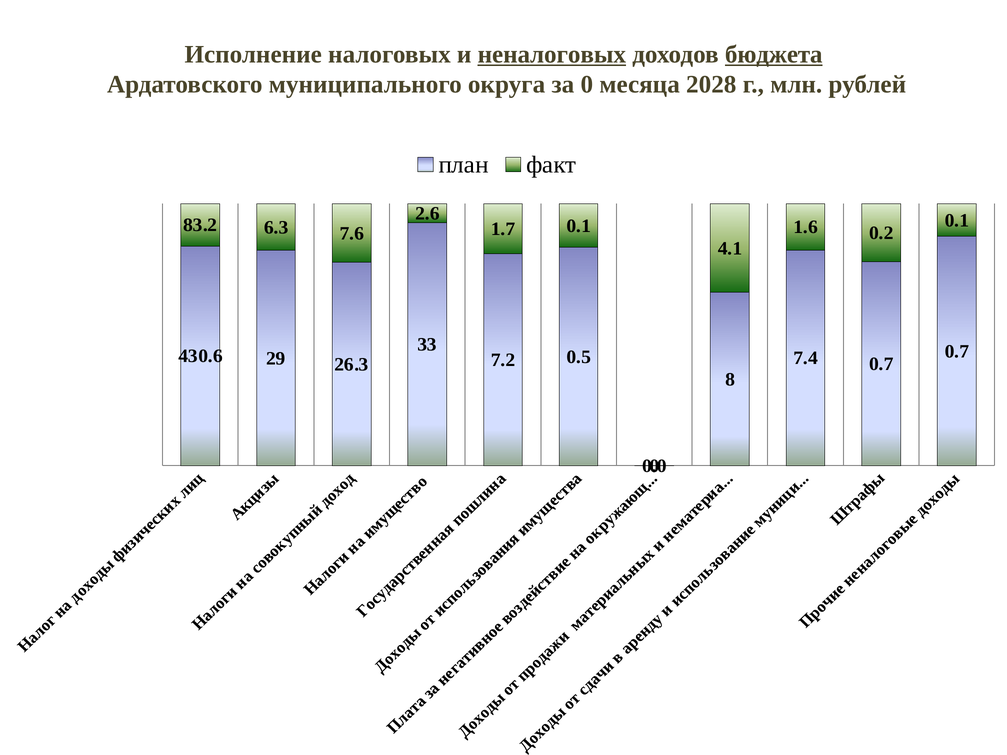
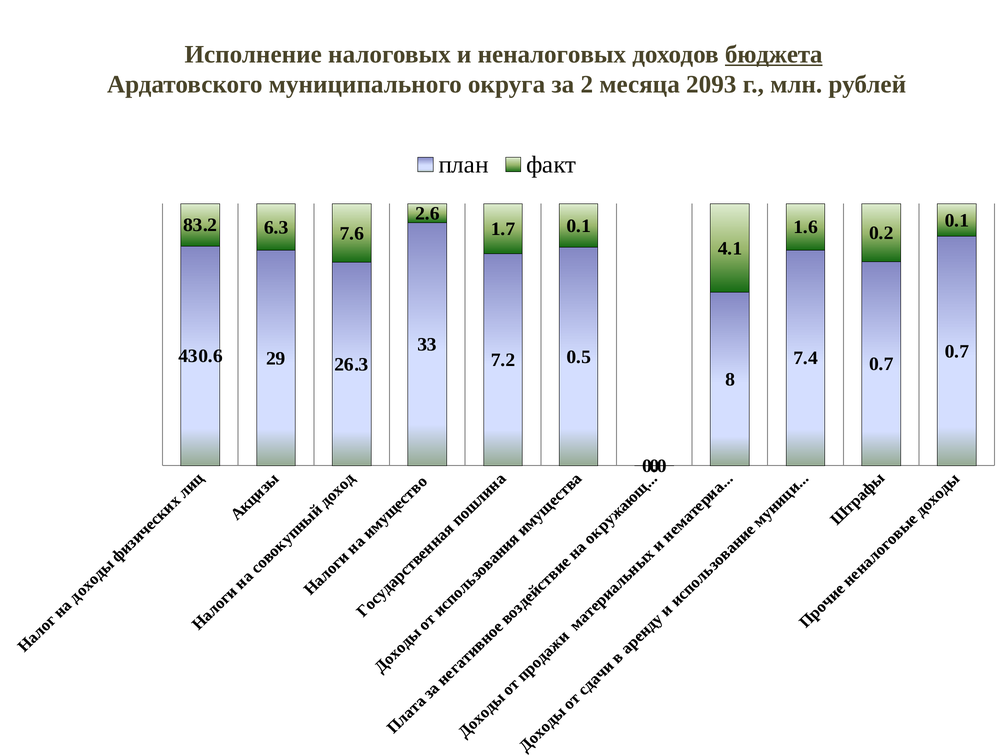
неналоговых underline: present -> none
за 0: 0 -> 2
2028: 2028 -> 2093
